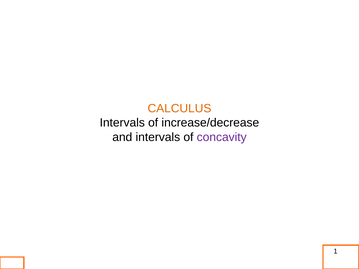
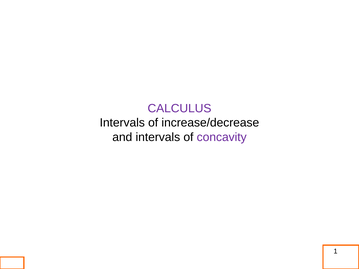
CALCULUS colour: orange -> purple
